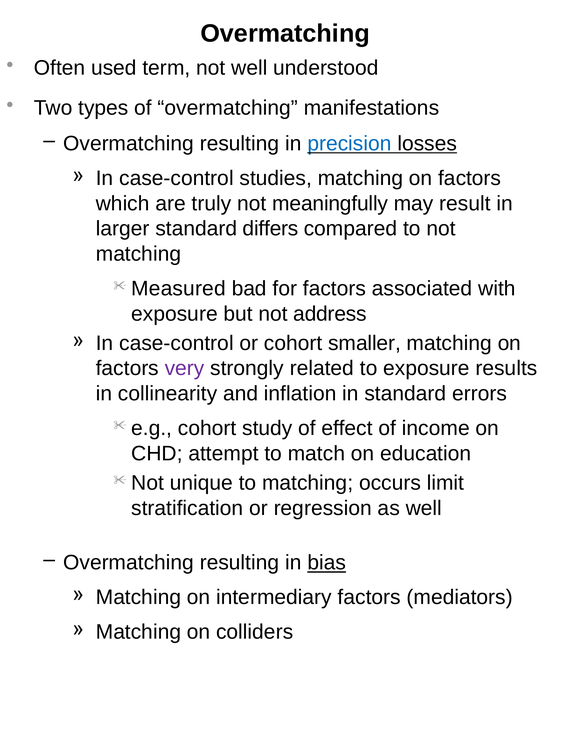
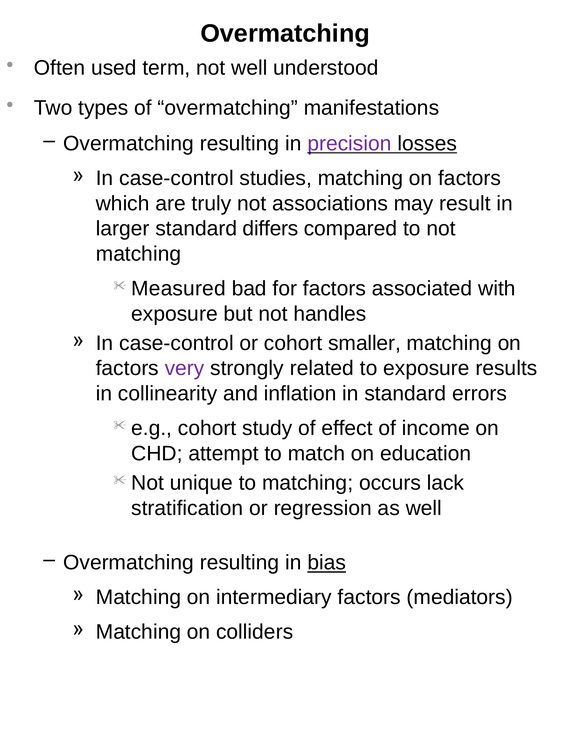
precision colour: blue -> purple
meaningfully: meaningfully -> associations
address: address -> handles
limit: limit -> lack
